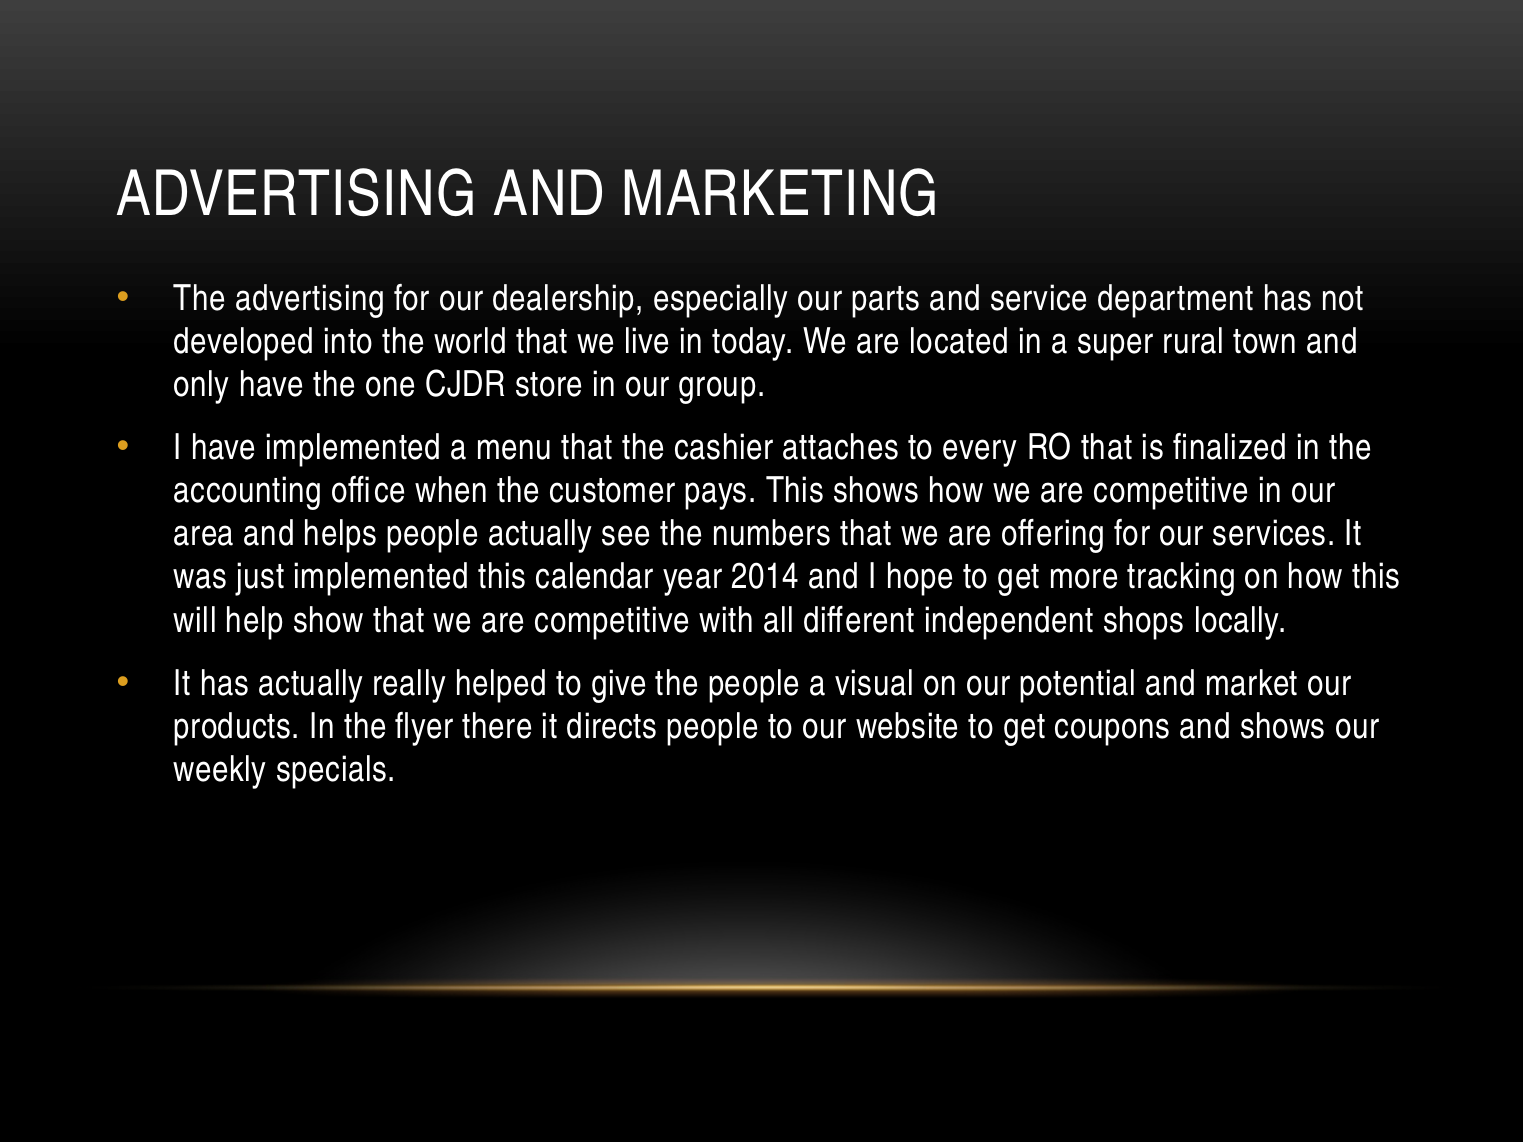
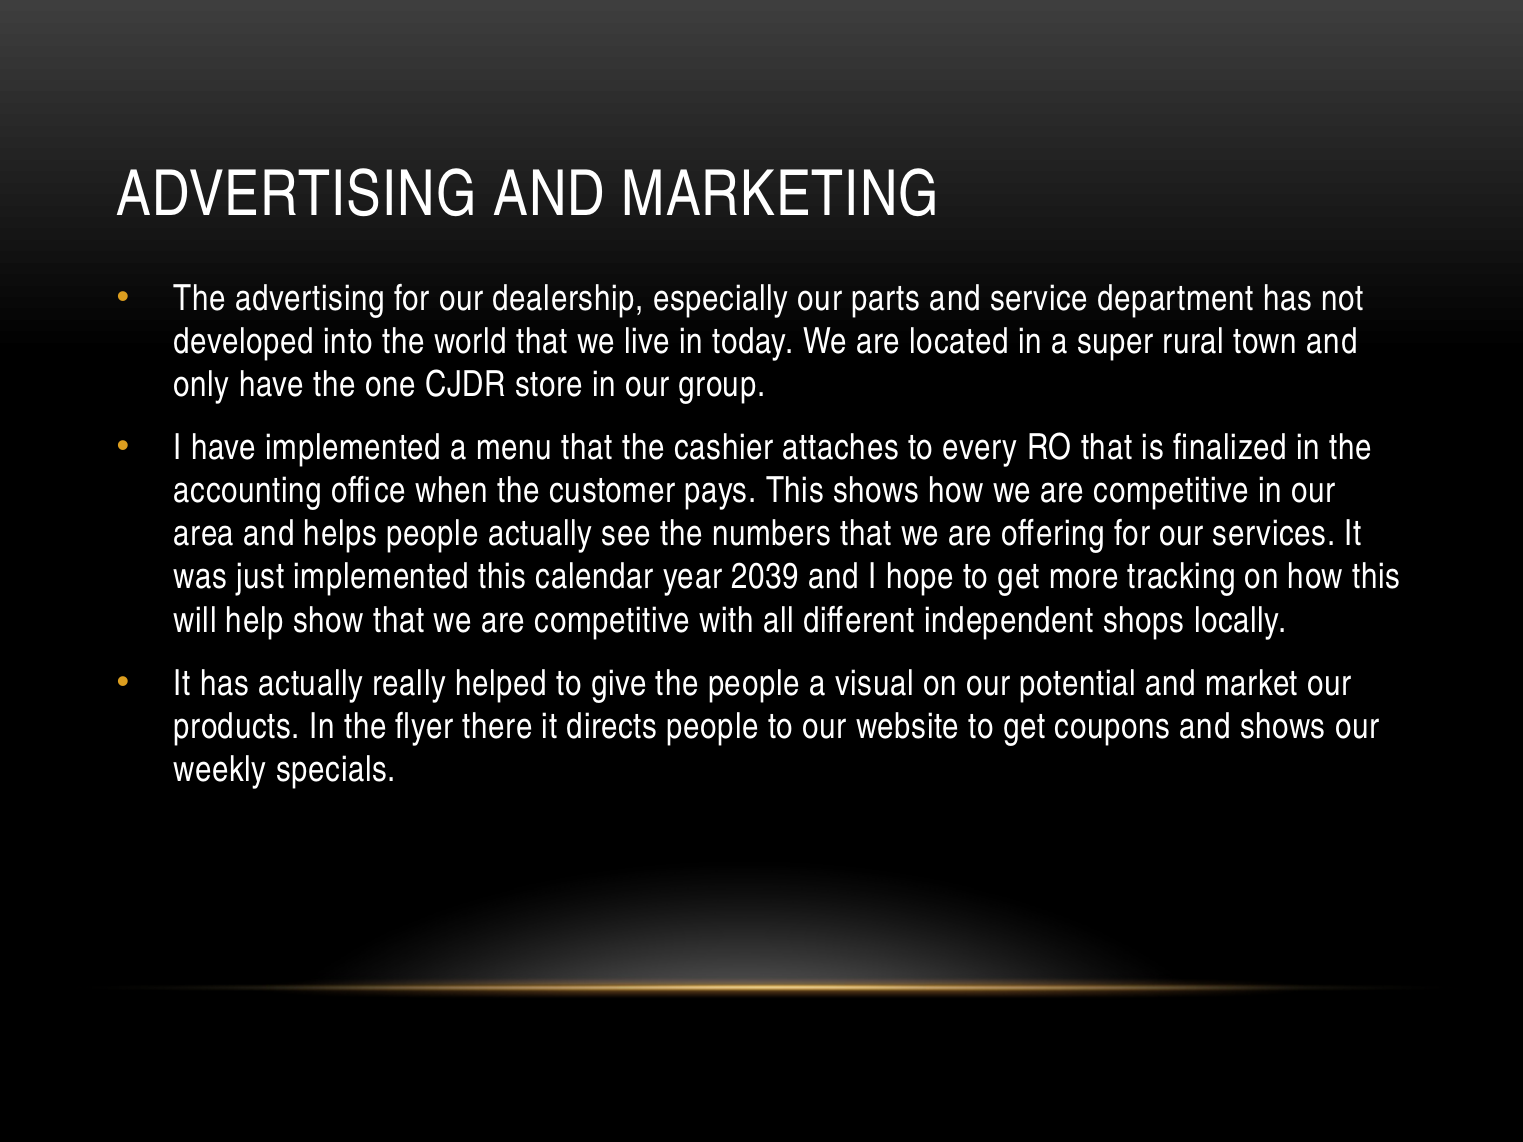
2014: 2014 -> 2039
